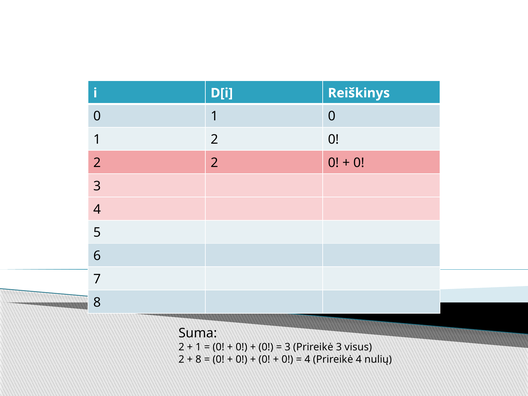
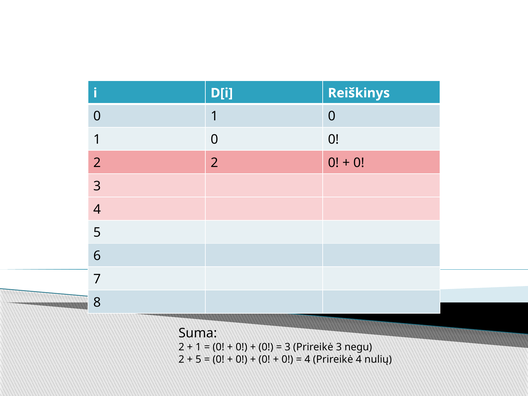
2 at (214, 140): 2 -> 0
visus: visus -> negu
8 at (198, 359): 8 -> 5
